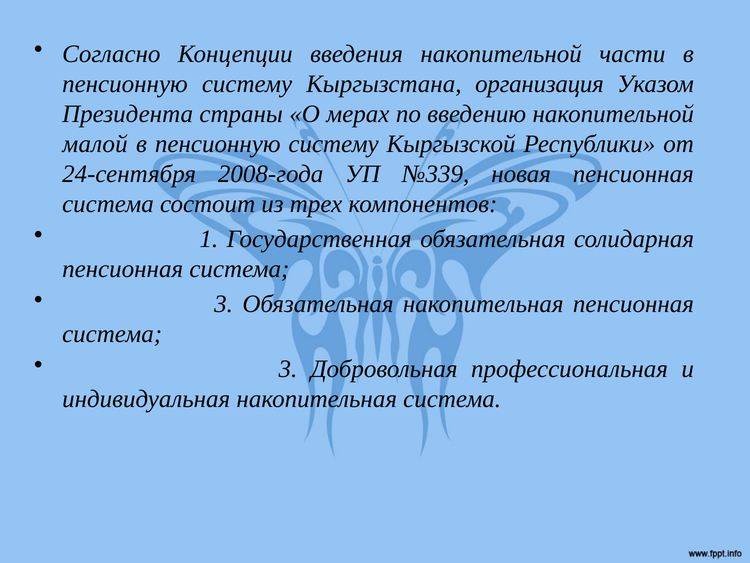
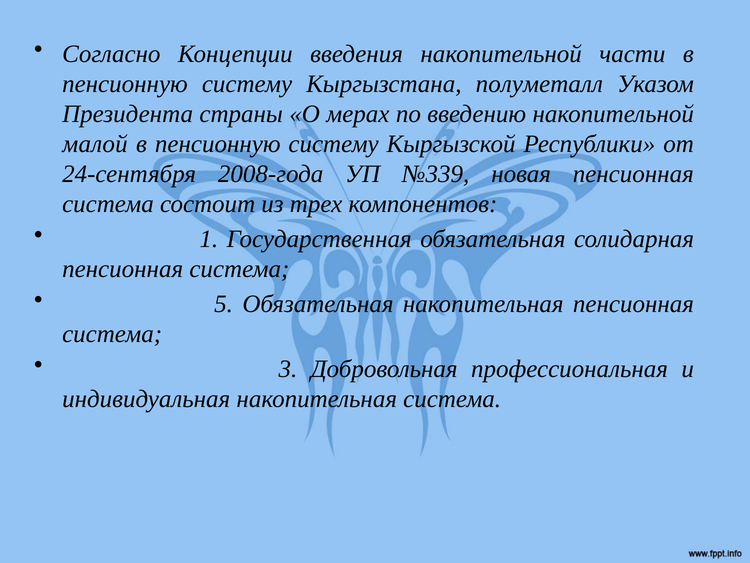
организация: организация -> полуметалл
3 at (224, 304): 3 -> 5
